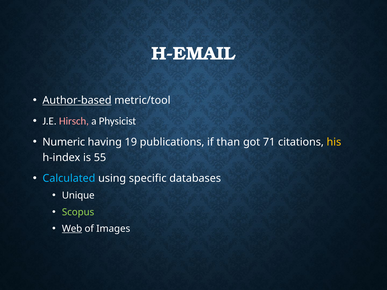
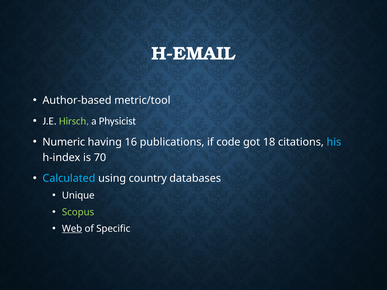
Author-based underline: present -> none
Hirsch colour: pink -> light green
19: 19 -> 16
than: than -> code
71: 71 -> 18
his colour: yellow -> light blue
55: 55 -> 70
specific: specific -> country
Images: Images -> Specific
